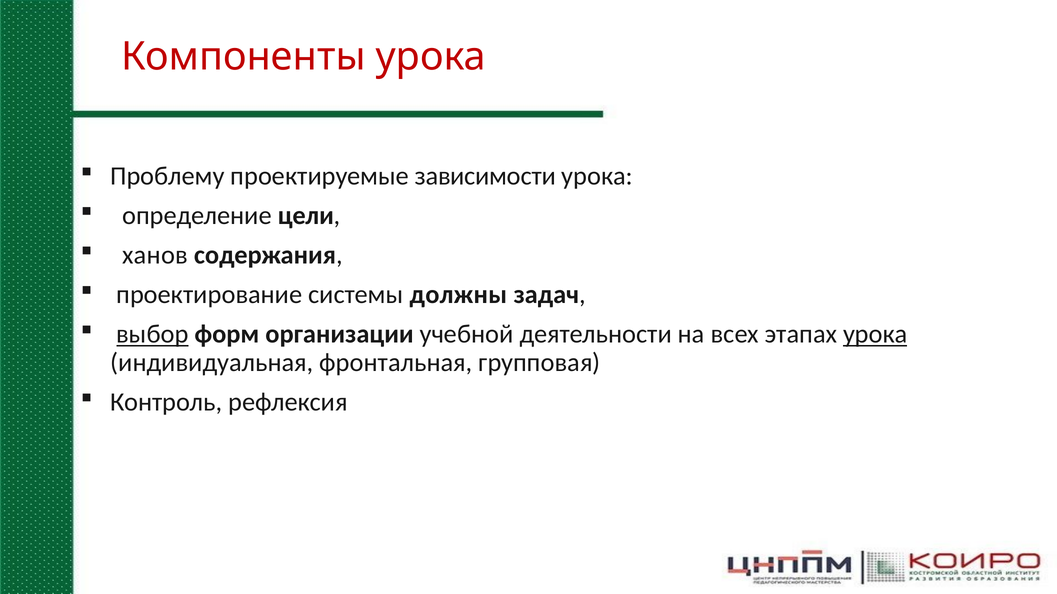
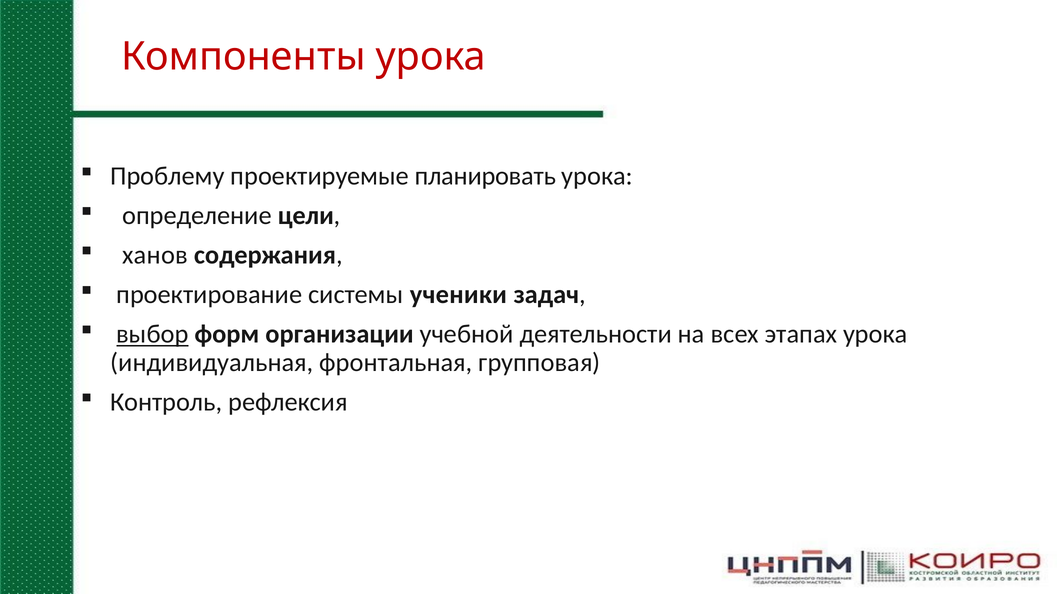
зависимости: зависимости -> планировать
должны: должны -> ученики
урока at (875, 335) underline: present -> none
